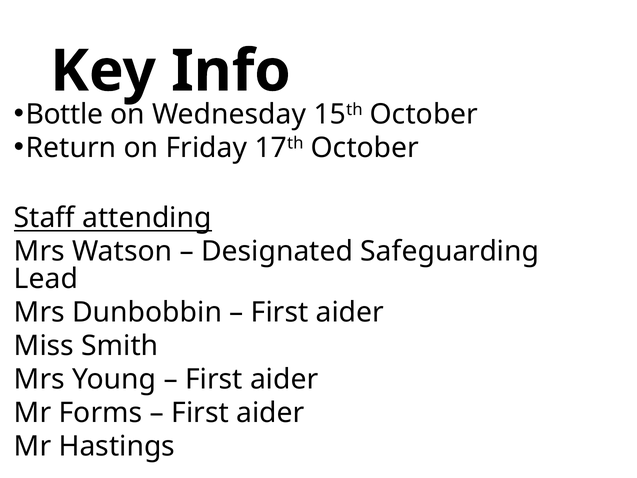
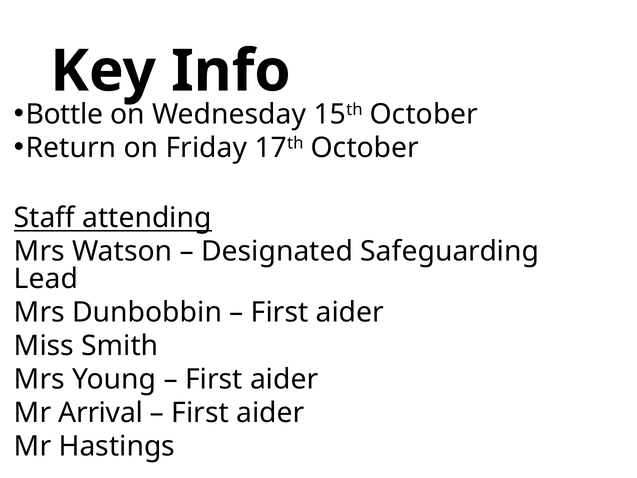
Forms: Forms -> Arrival
